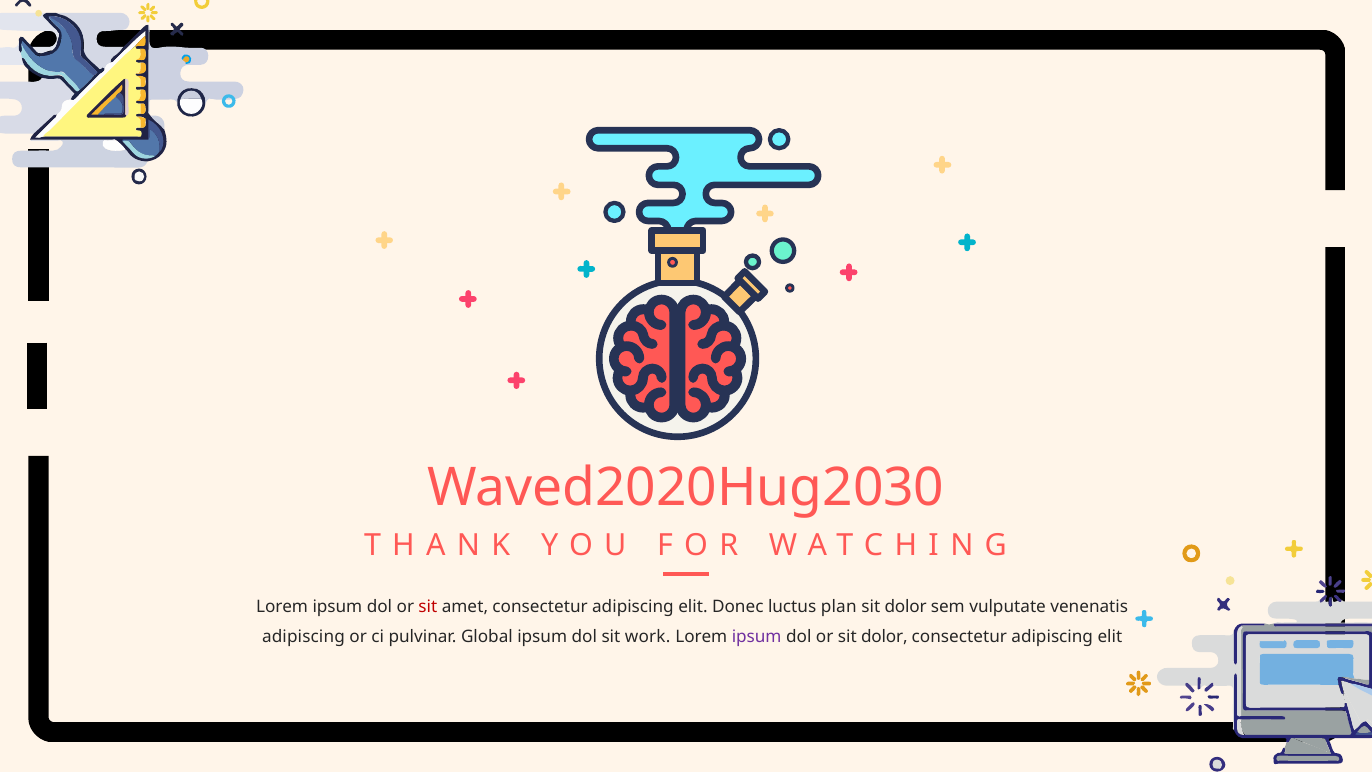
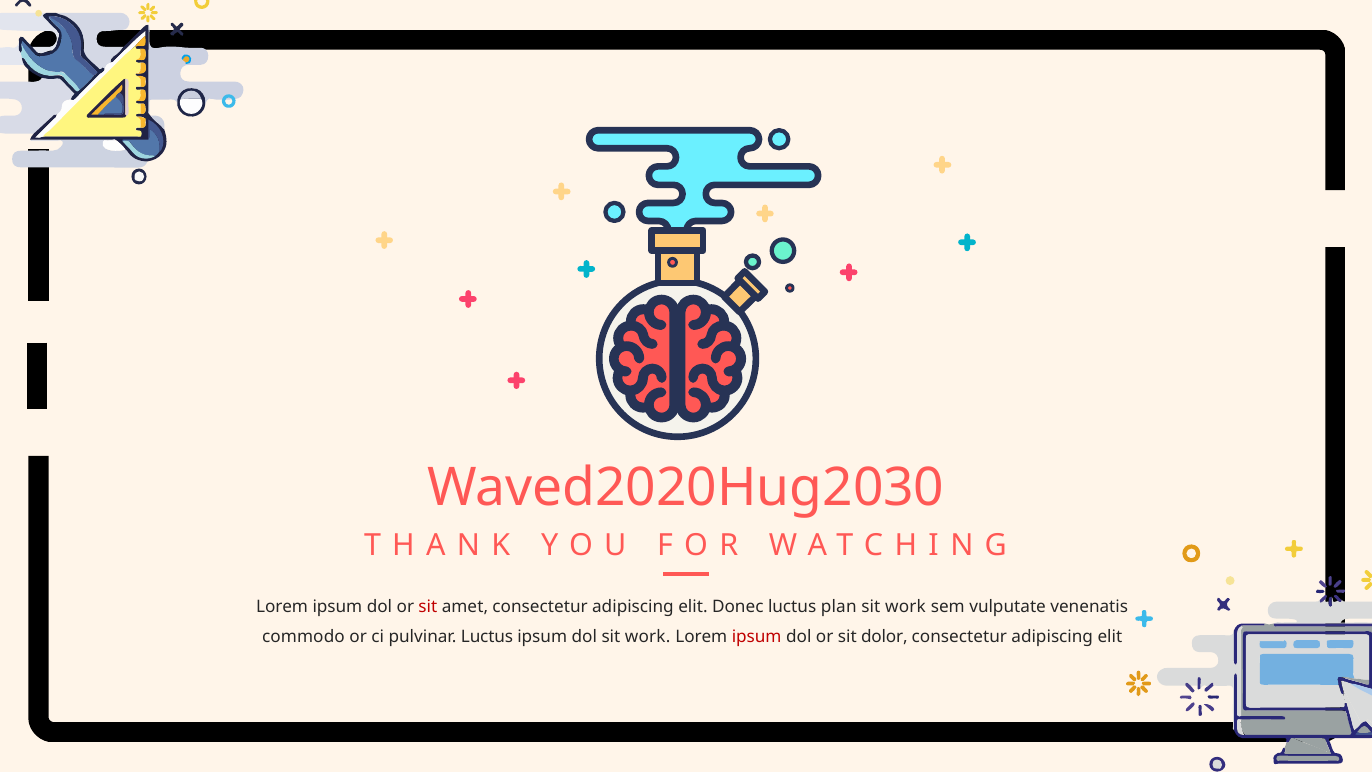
dolor at (906, 606): dolor -> work
adipiscing at (303, 637): adipiscing -> commodo
pulvinar Global: Global -> Luctus
ipsum at (757, 637) colour: purple -> red
